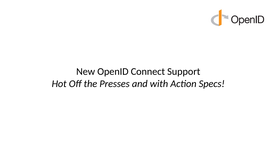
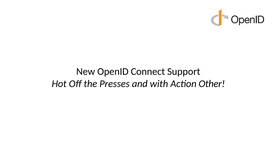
Specs: Specs -> Other
